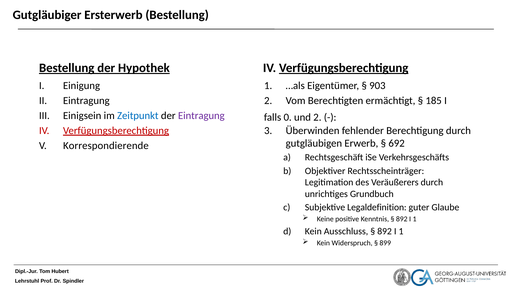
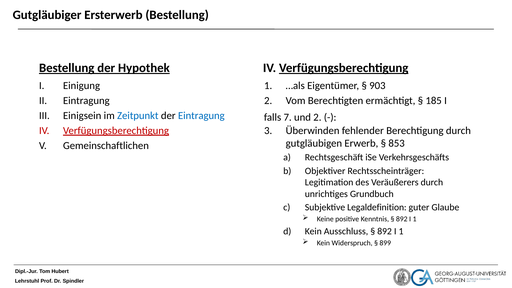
Eintragung at (201, 116) colour: purple -> blue
0: 0 -> 7
692: 692 -> 853
Korrespondierende: Korrespondierende -> Gemeinschaftlichen
